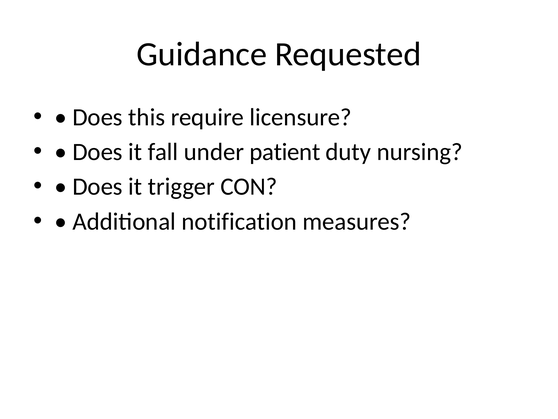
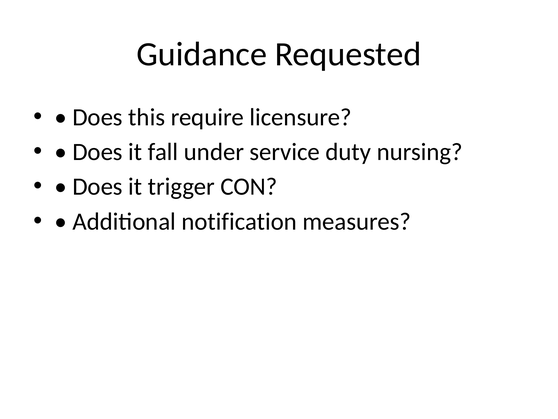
patient: patient -> service
